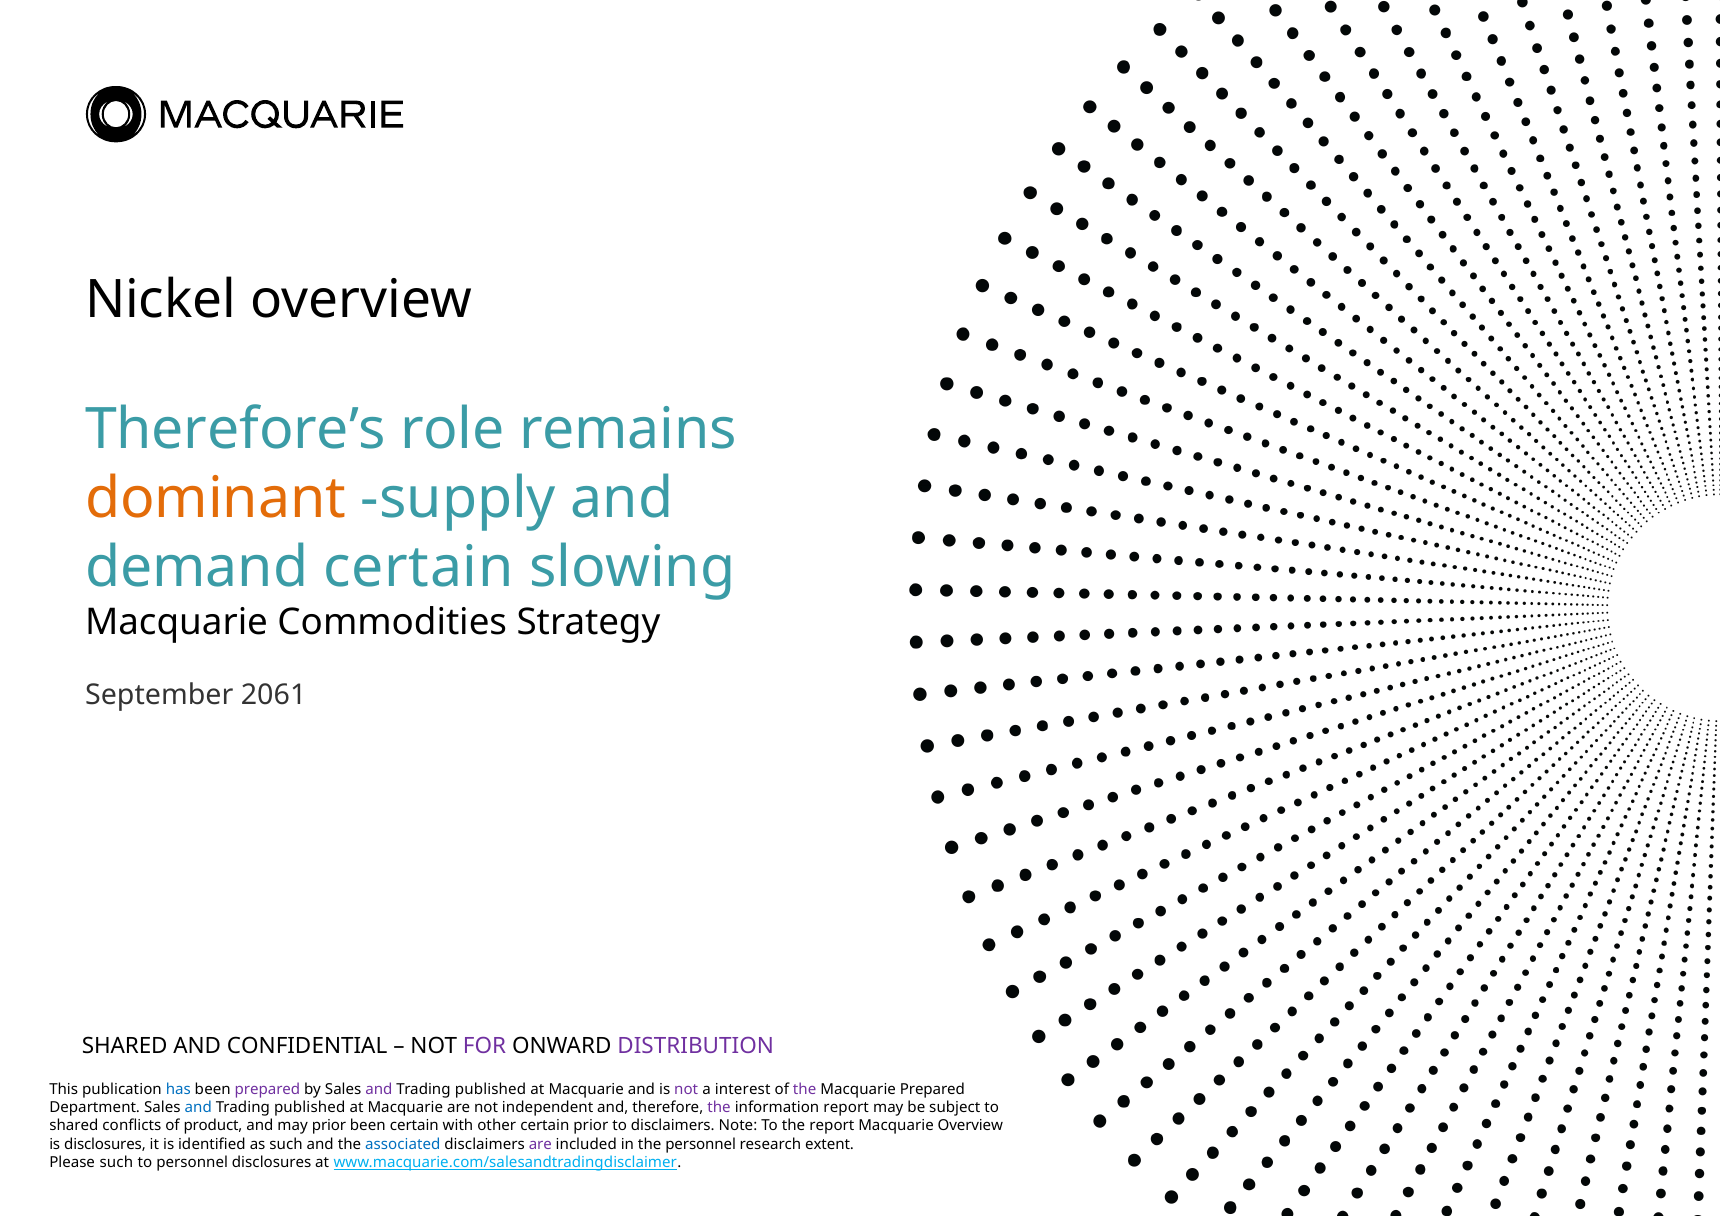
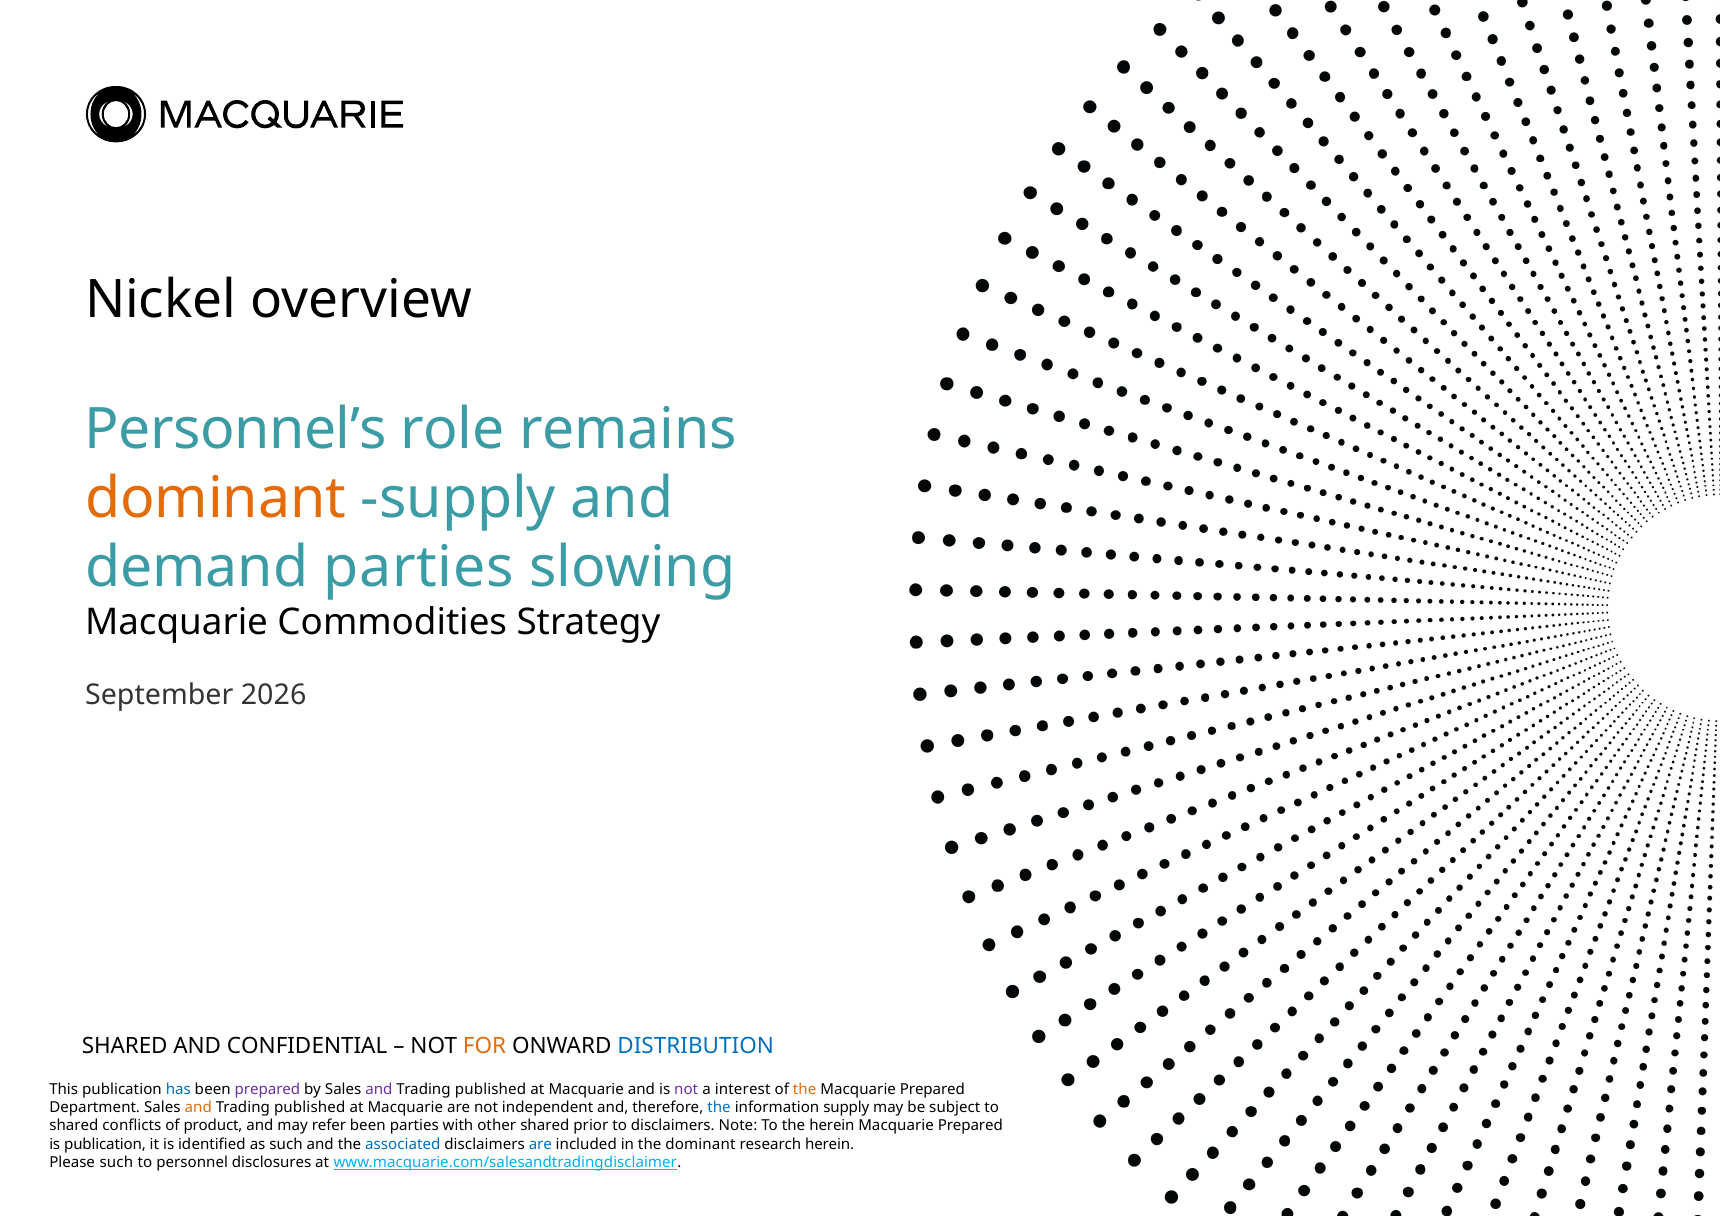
Therefore’s: Therefore’s -> Personnel’s
demand certain: certain -> parties
2061: 2061 -> 2026
FOR colour: purple -> orange
DISTRIBUTION colour: purple -> blue
the at (805, 1090) colour: purple -> orange
and at (198, 1108) colour: blue -> orange
the at (719, 1108) colour: purple -> blue
information report: report -> supply
may prior: prior -> refer
been certain: certain -> parties
other certain: certain -> shared
the report: report -> herein
Overview at (970, 1126): Overview -> Prepared
is disclosures: disclosures -> publication
are at (540, 1144) colour: purple -> blue
the personnel: personnel -> dominant
research extent: extent -> herein
